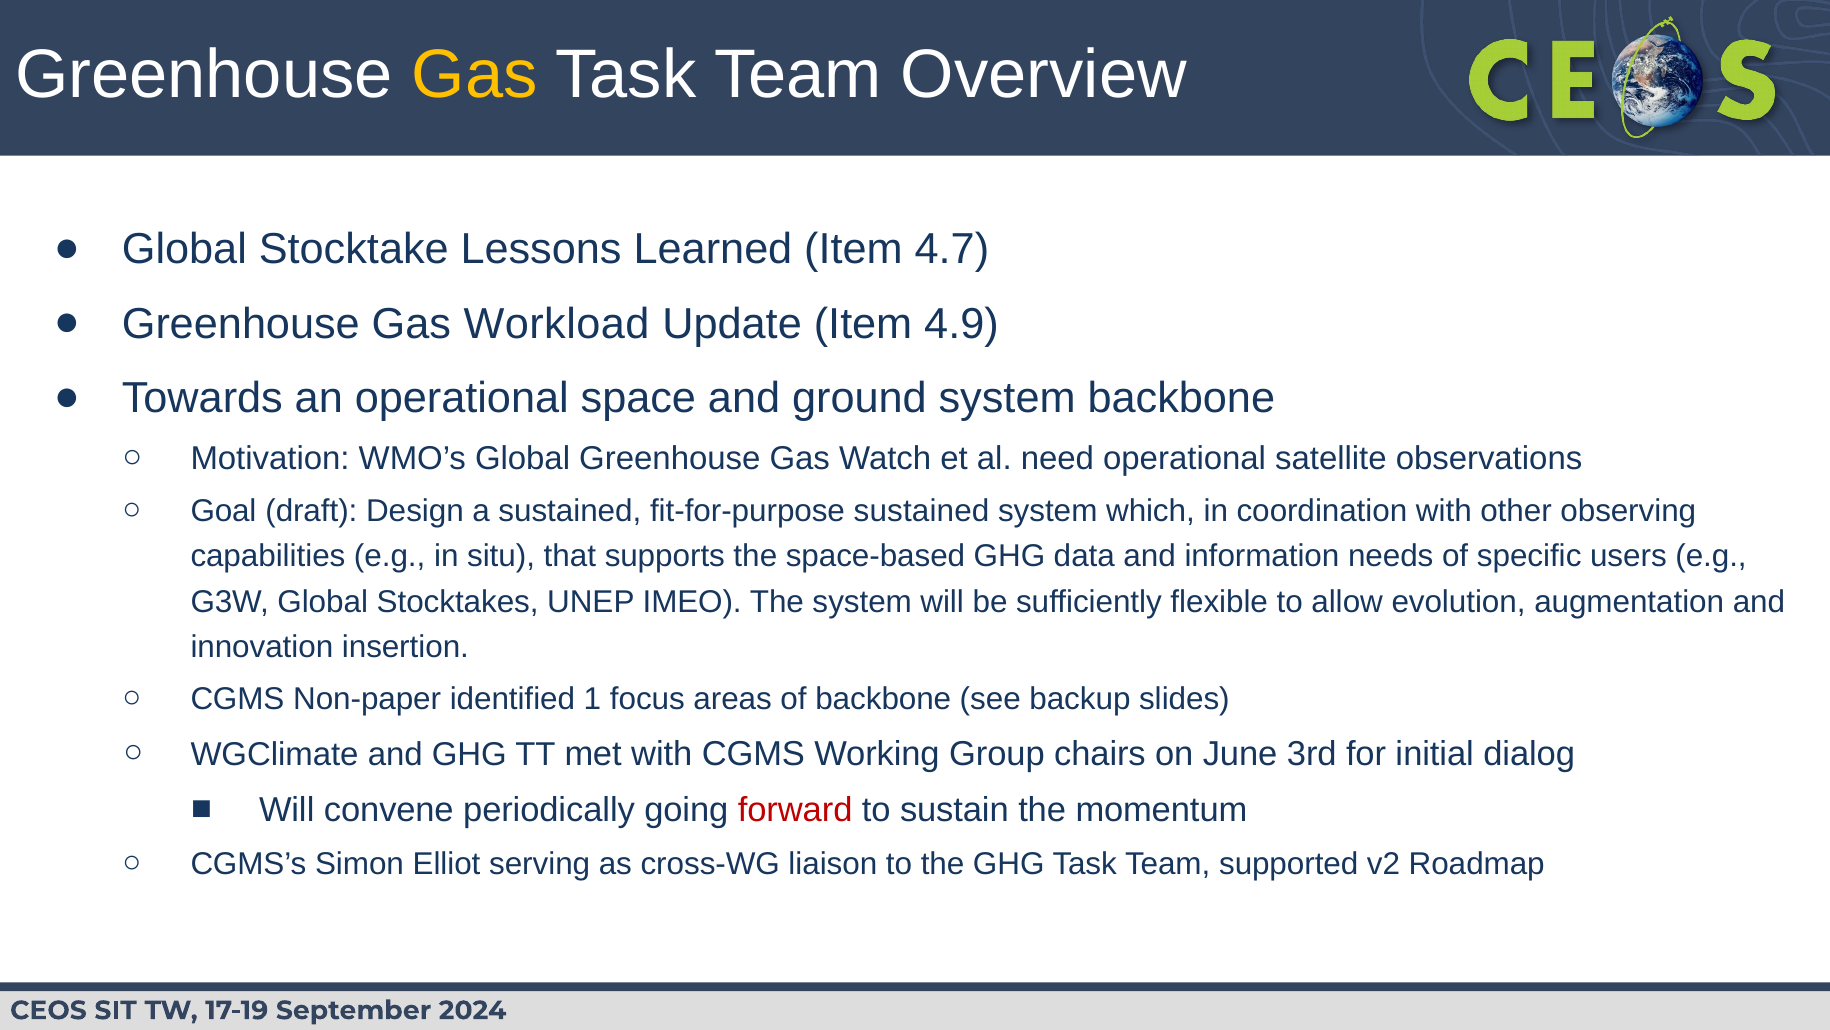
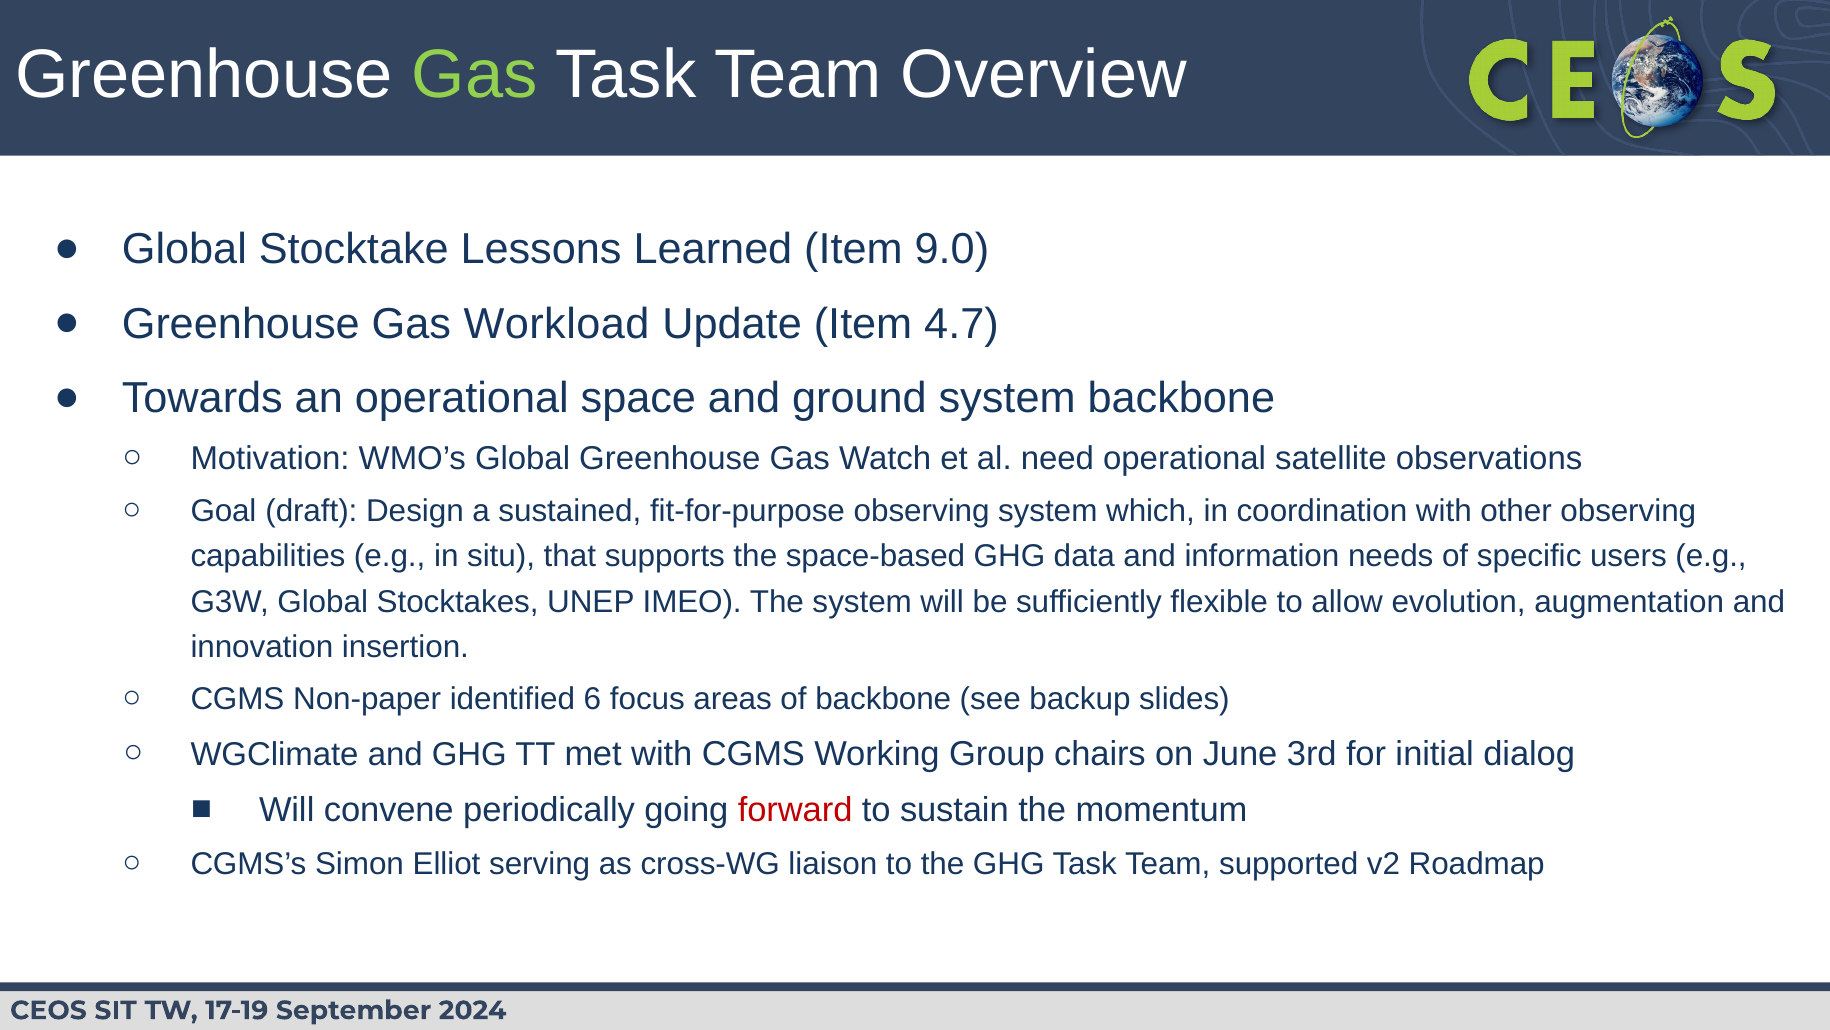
Gas at (475, 75) colour: yellow -> light green
4.7: 4.7 -> 9.0
4.9: 4.9 -> 4.7
fit-for-purpose sustained: sustained -> observing
1: 1 -> 6
